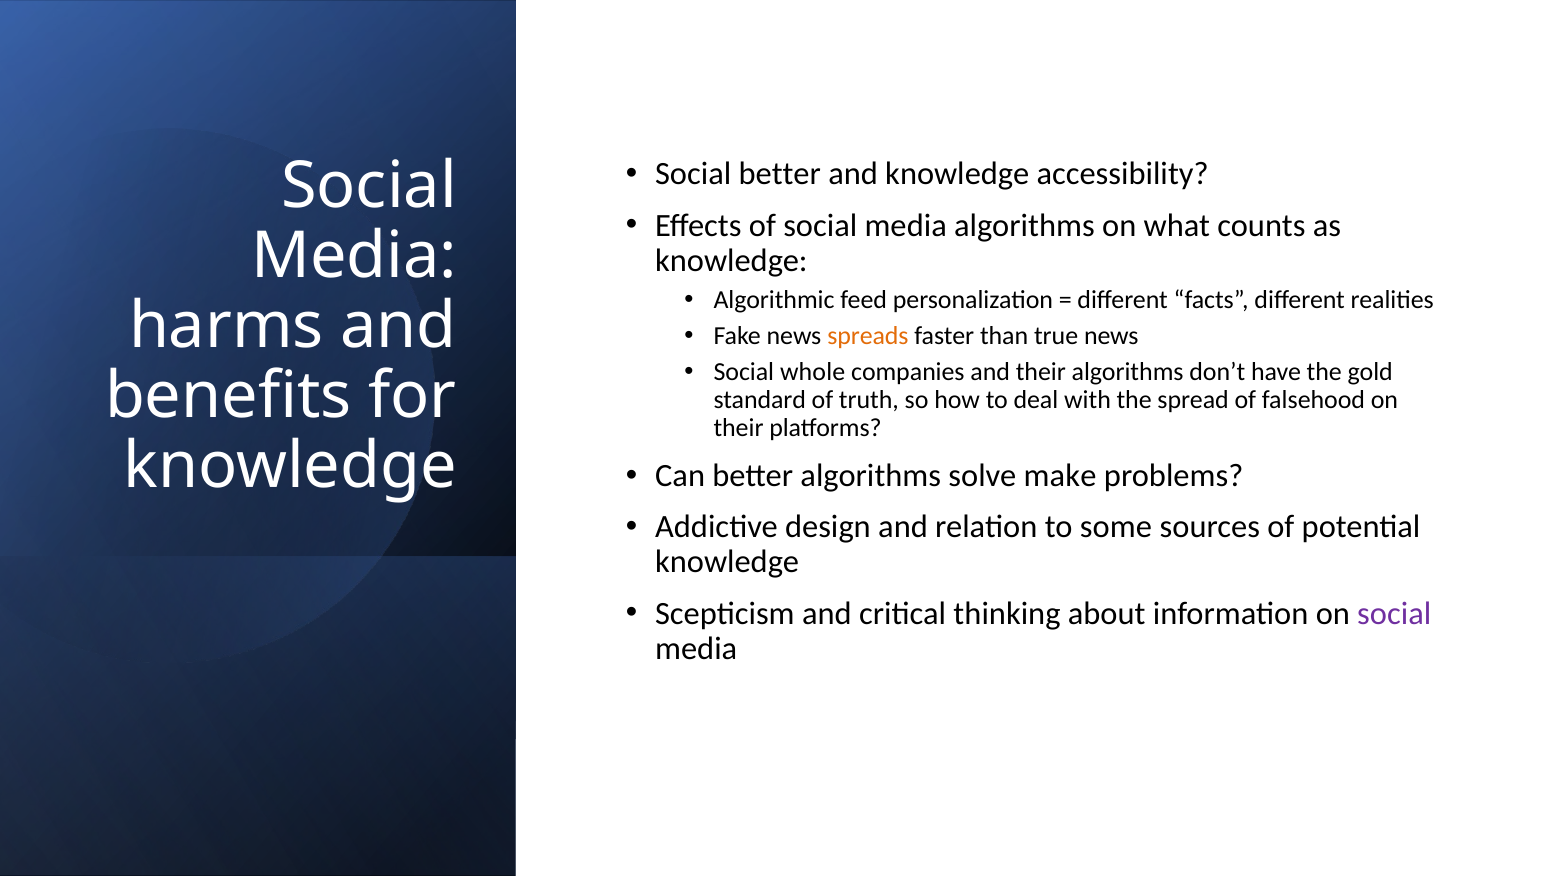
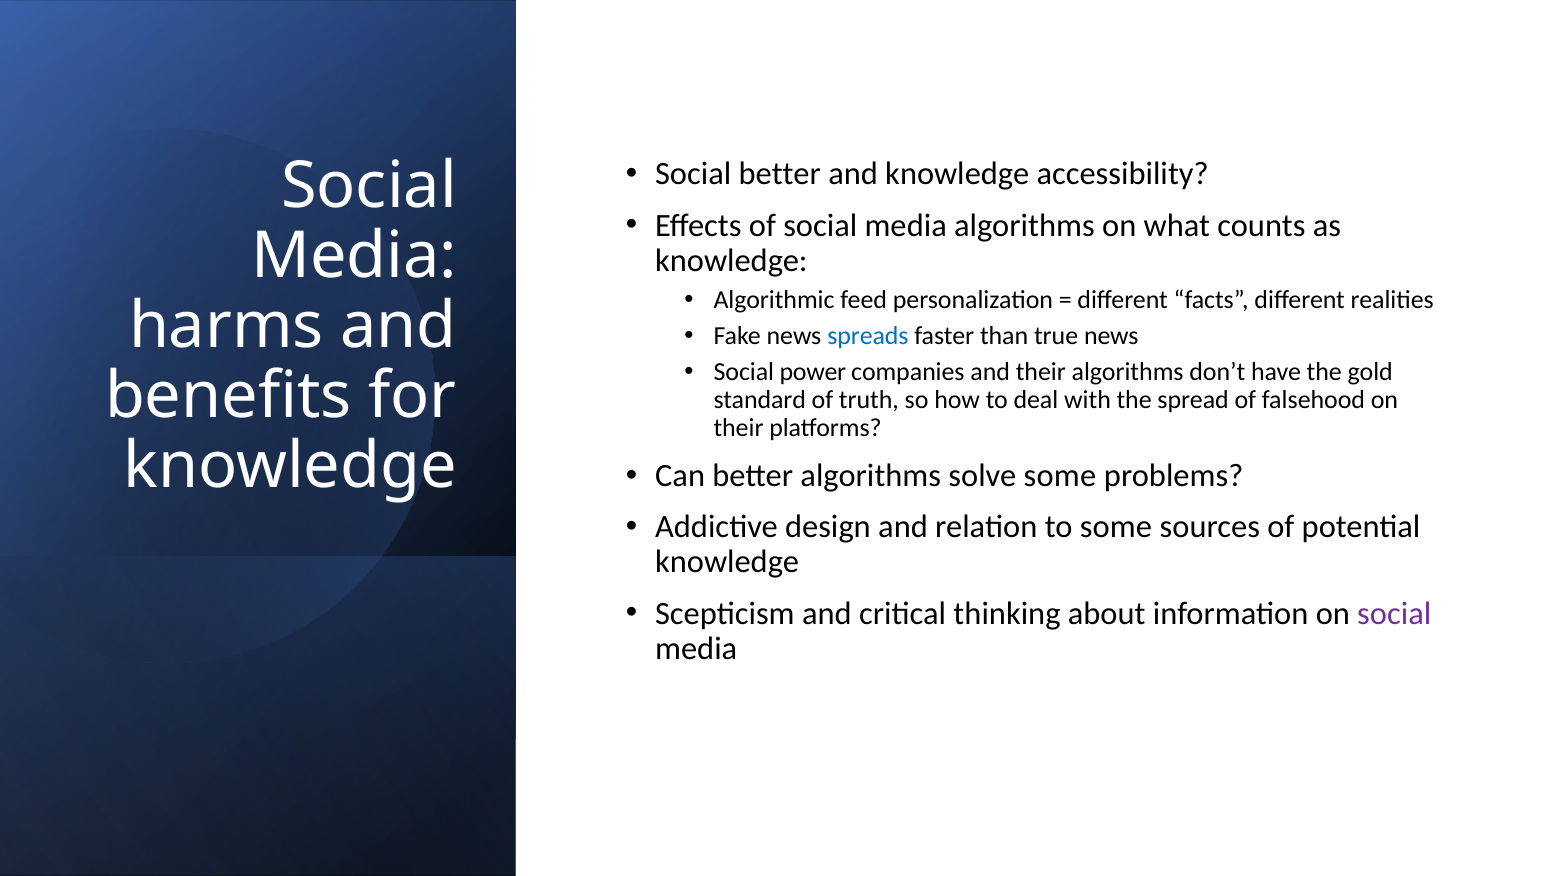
spreads colour: orange -> blue
whole: whole -> power
solve make: make -> some
